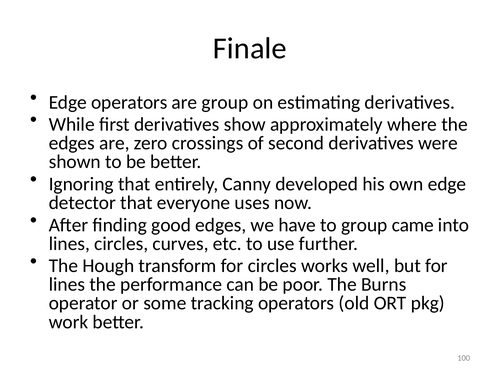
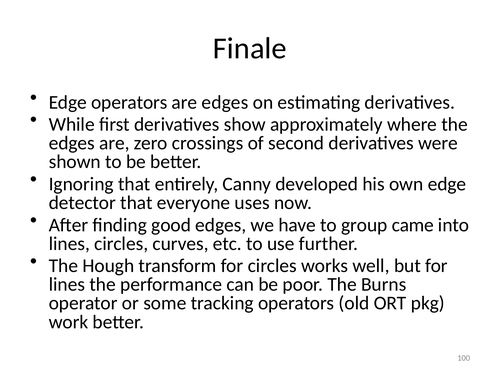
are group: group -> edges
